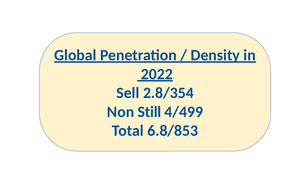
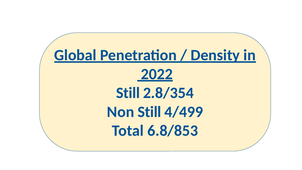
Sell at (128, 93): Sell -> Still
